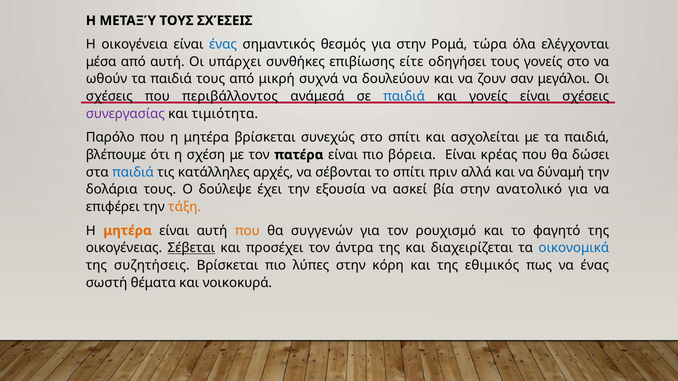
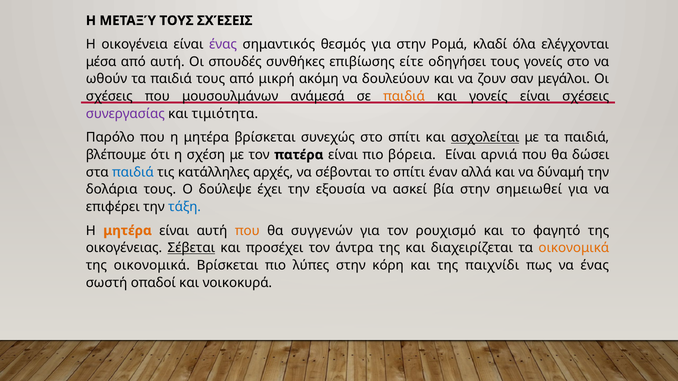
ένας at (223, 44) colour: blue -> purple
τώρα: τώρα -> κλαδί
υπάρχει: υπάρχει -> σπουδές
συχνά: συχνά -> ακόμη
περιβάλλοντος: περιβάλλοντος -> μουσουλμάνων
παιδιά at (404, 96) colour: blue -> orange
ασχολείται underline: none -> present
κρέας: κρέας -> αρνιά
πριν: πριν -> έναν
ανατολικό: ανατολικό -> σημειωθεί
τάξη colour: orange -> blue
οικονομικά at (574, 248) colour: blue -> orange
της συζητήσεις: συζητήσεις -> οικονομικά
εθιμικός: εθιμικός -> παιχνίδι
θέματα: θέματα -> οπαδοί
